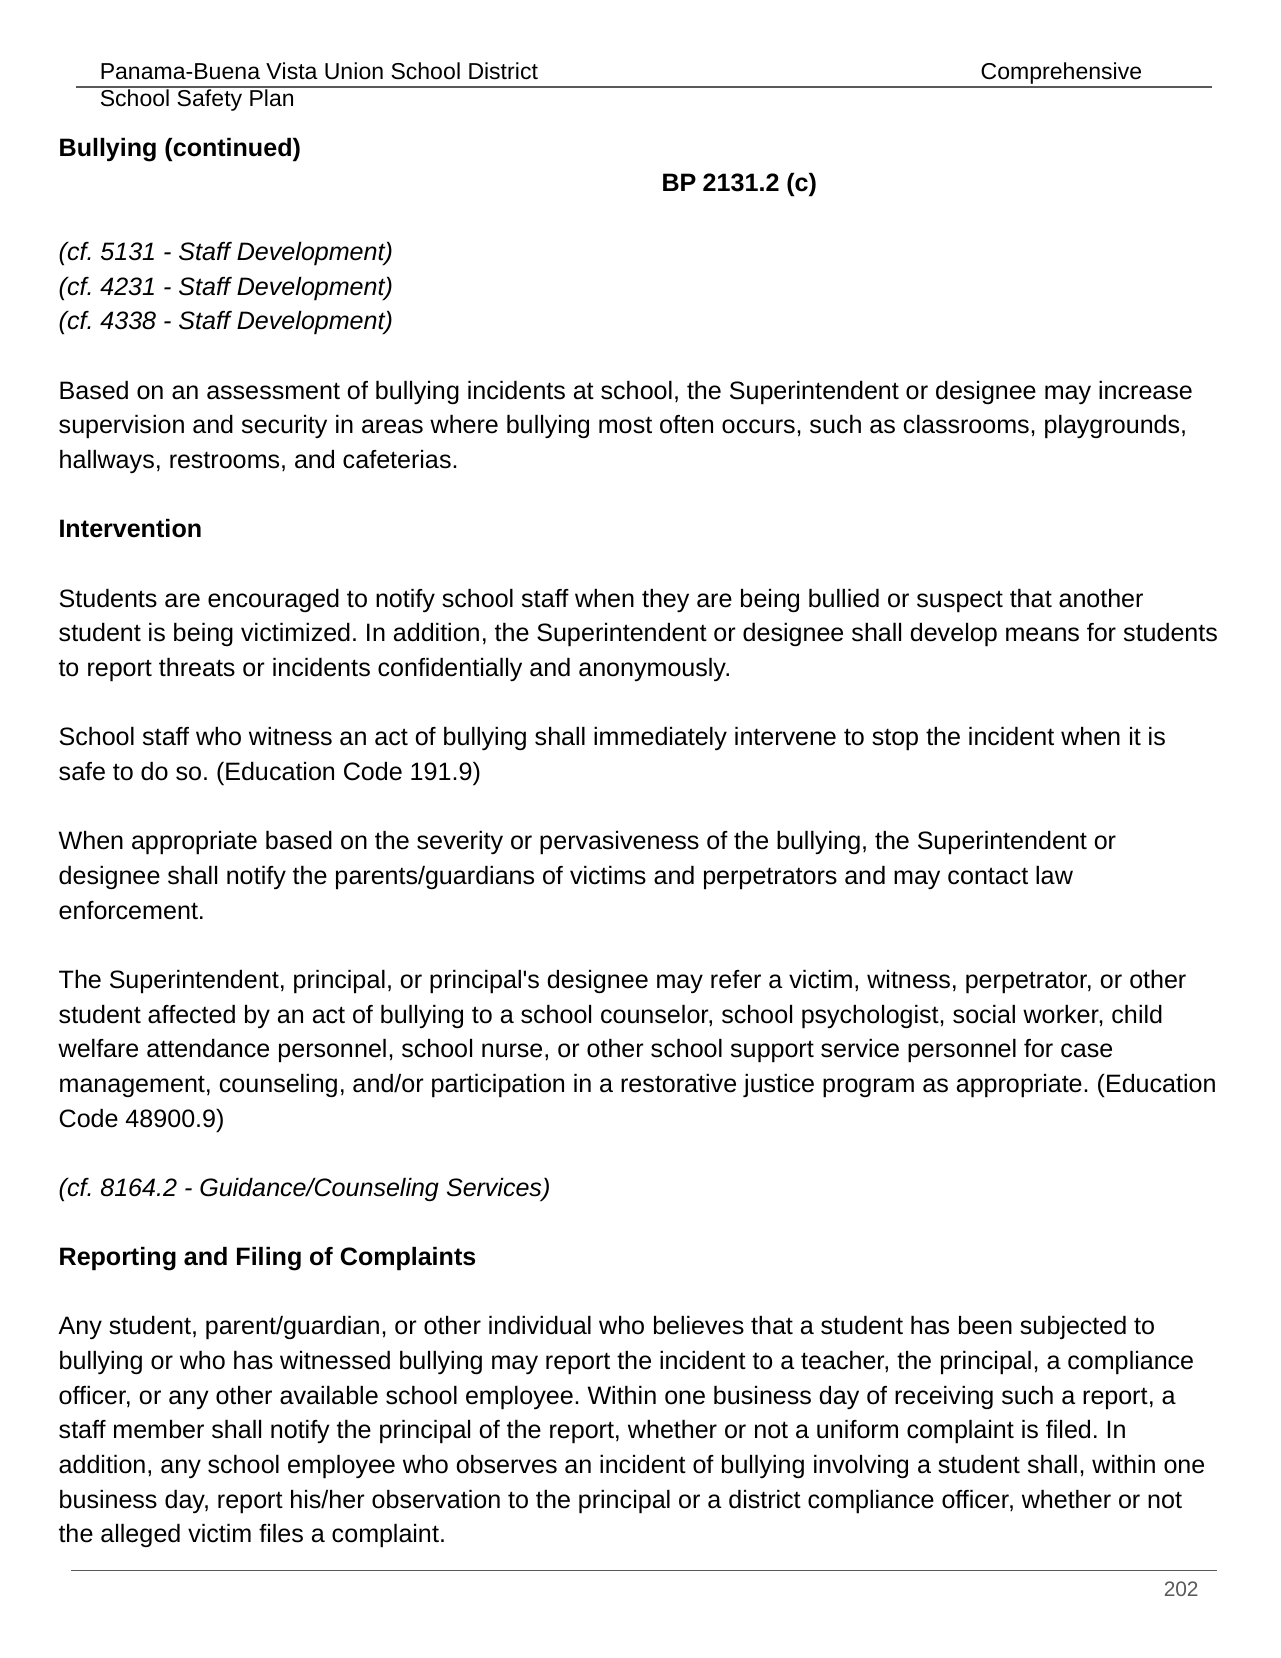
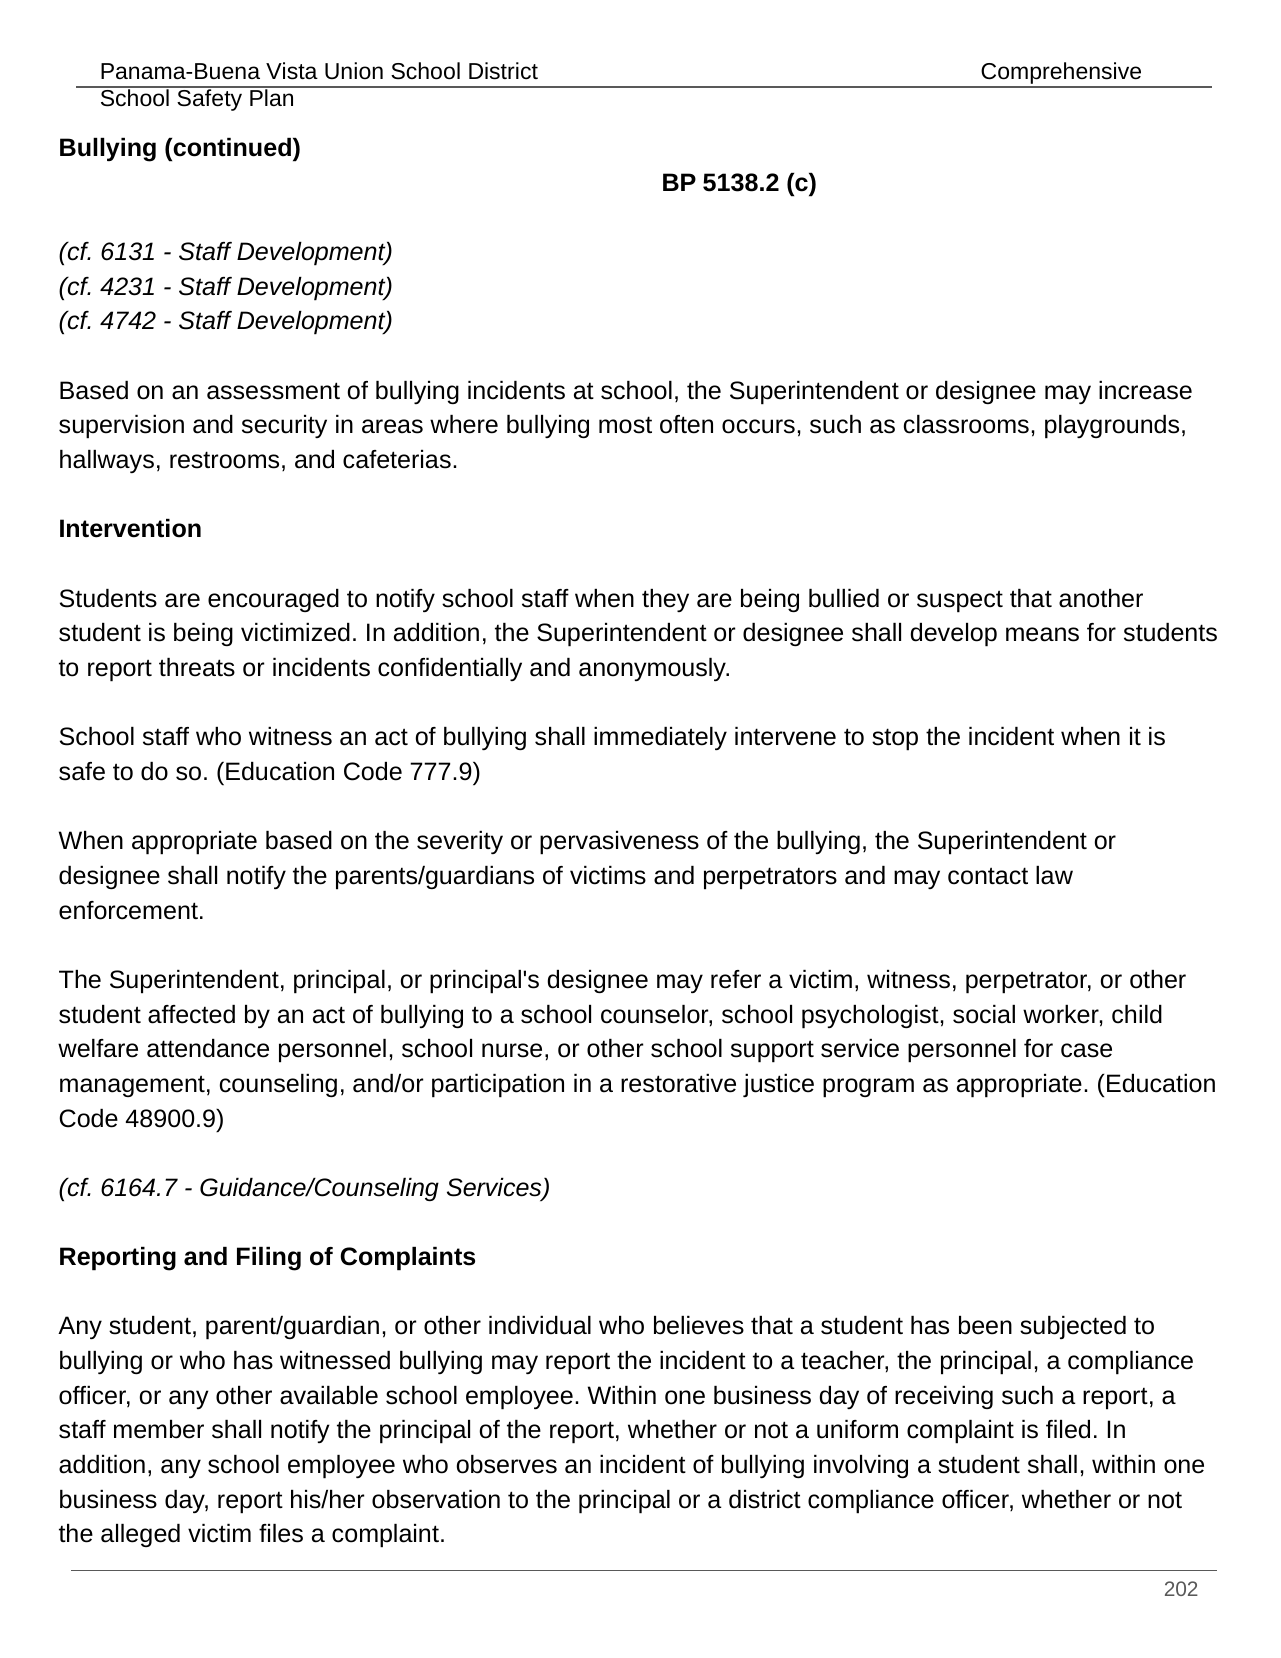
2131.2: 2131.2 -> 5138.2
5131: 5131 -> 6131
4338: 4338 -> 4742
191.9: 191.9 -> 777.9
8164.2: 8164.2 -> 6164.7
